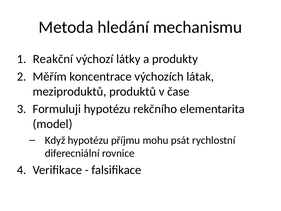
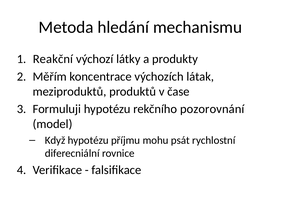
elementarita: elementarita -> pozorovnání
